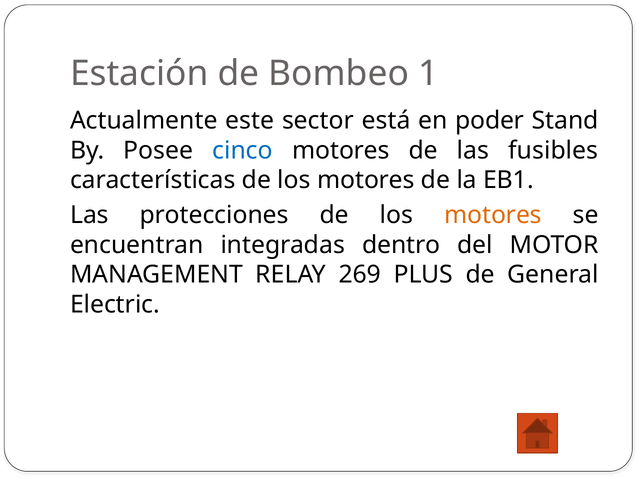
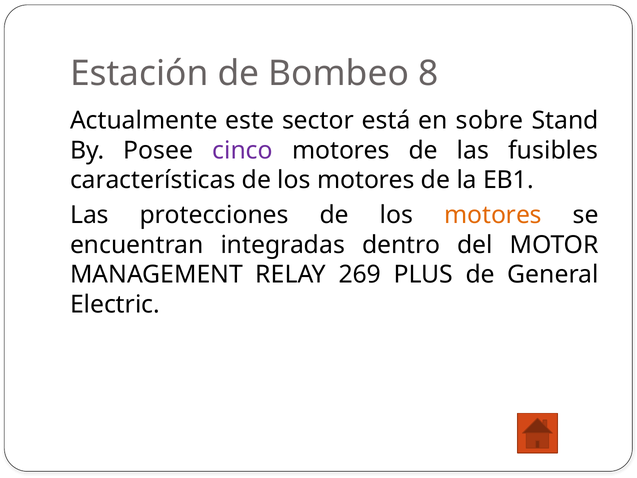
1: 1 -> 8
poder: poder -> sobre
cinco colour: blue -> purple
